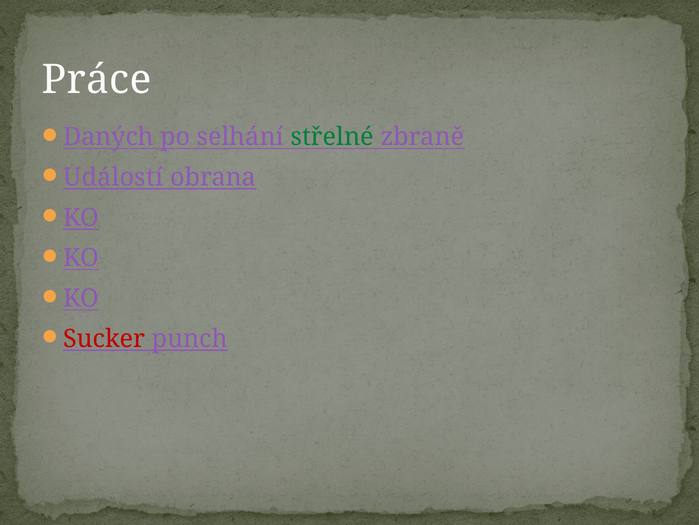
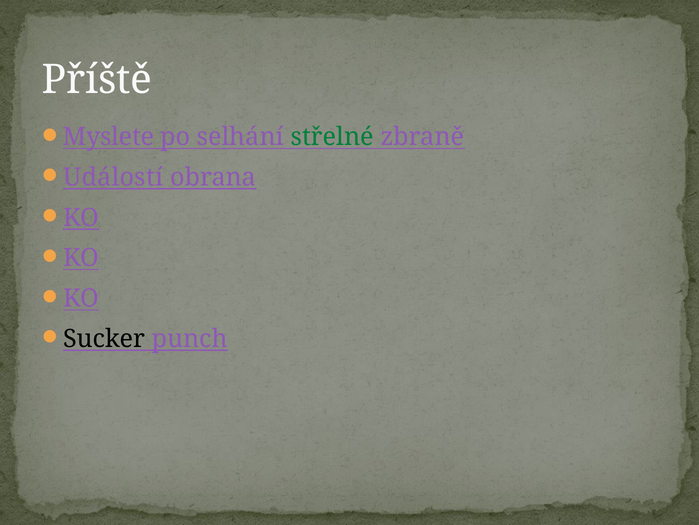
Práce: Práce -> Příště
Daných: Daných -> Myslete
Sucker colour: red -> black
